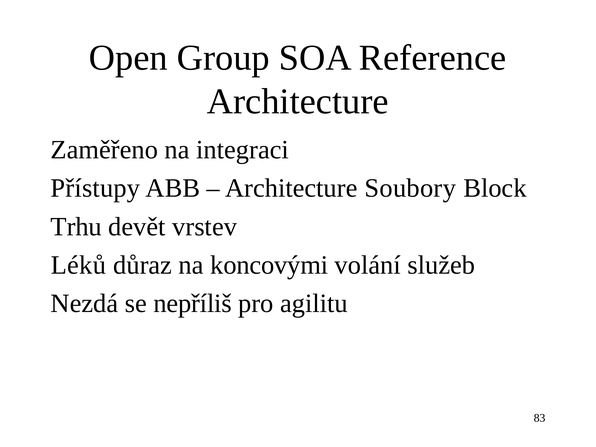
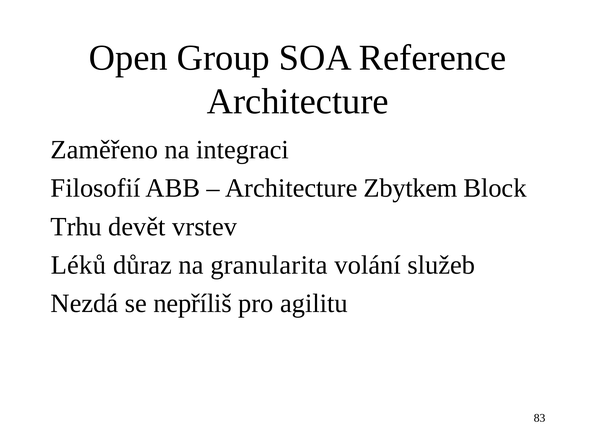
Přístupy: Přístupy -> Filosofií
Soubory: Soubory -> Zbytkem
koncovými: koncovými -> granularita
